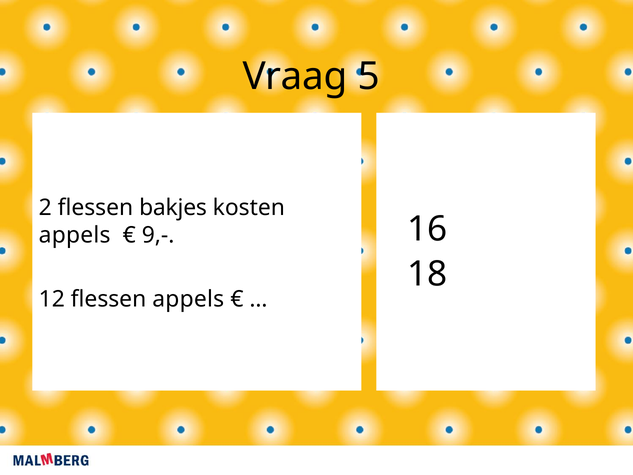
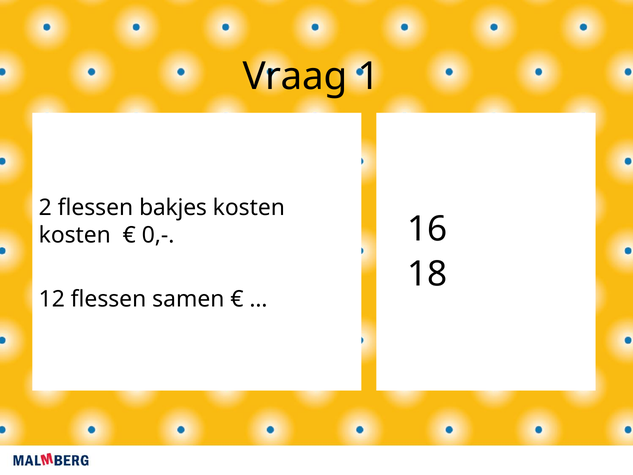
5: 5 -> 1
appels at (75, 235): appels -> kosten
9,-: 9,- -> 0,-
flessen appels: appels -> samen
